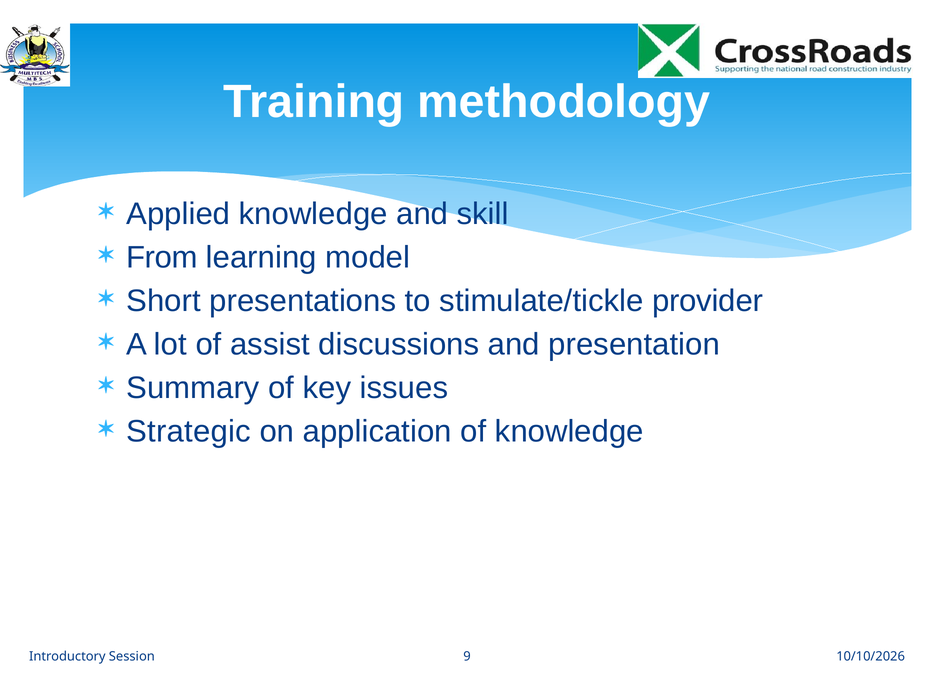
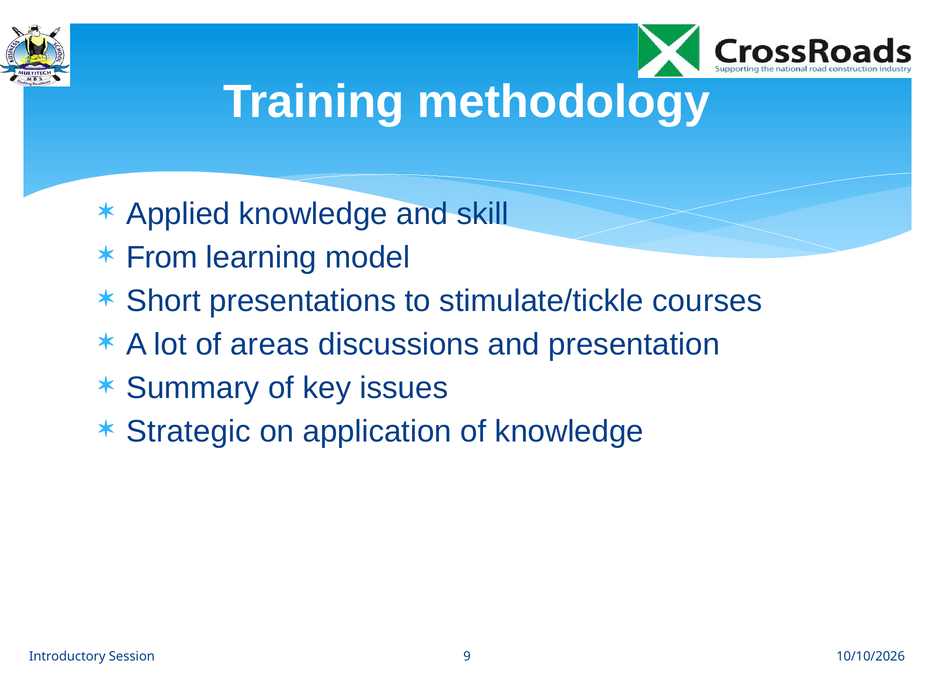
provider: provider -> courses
assist: assist -> areas
